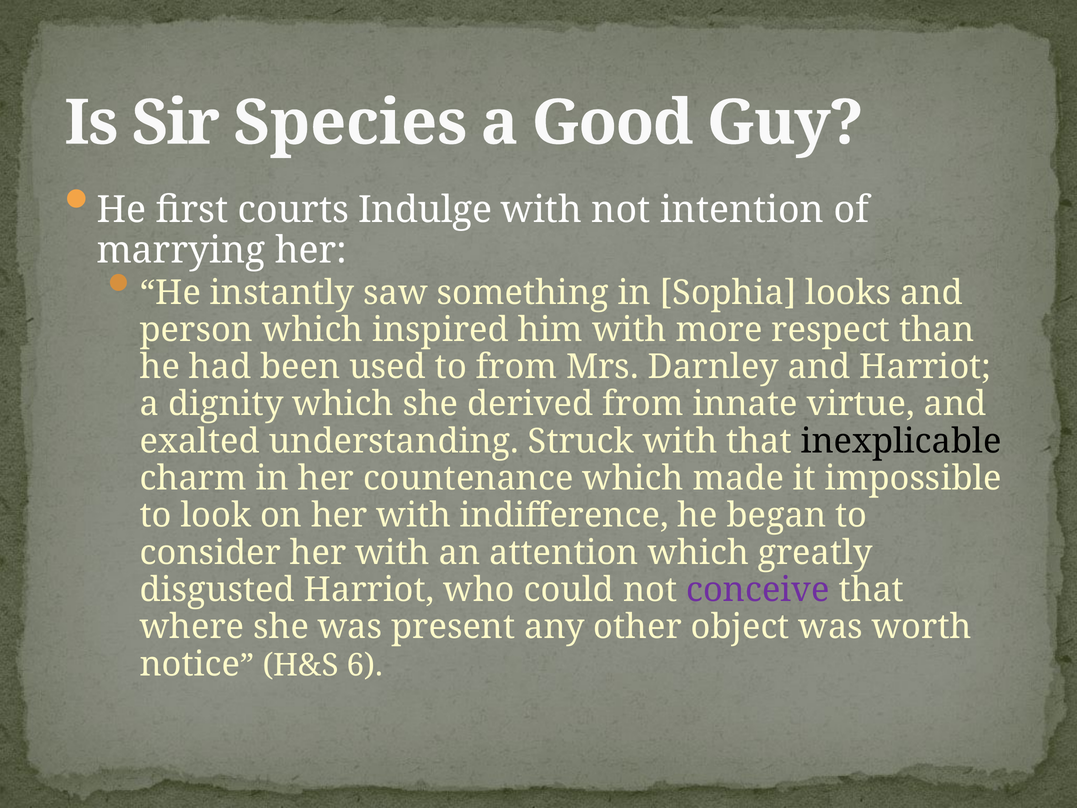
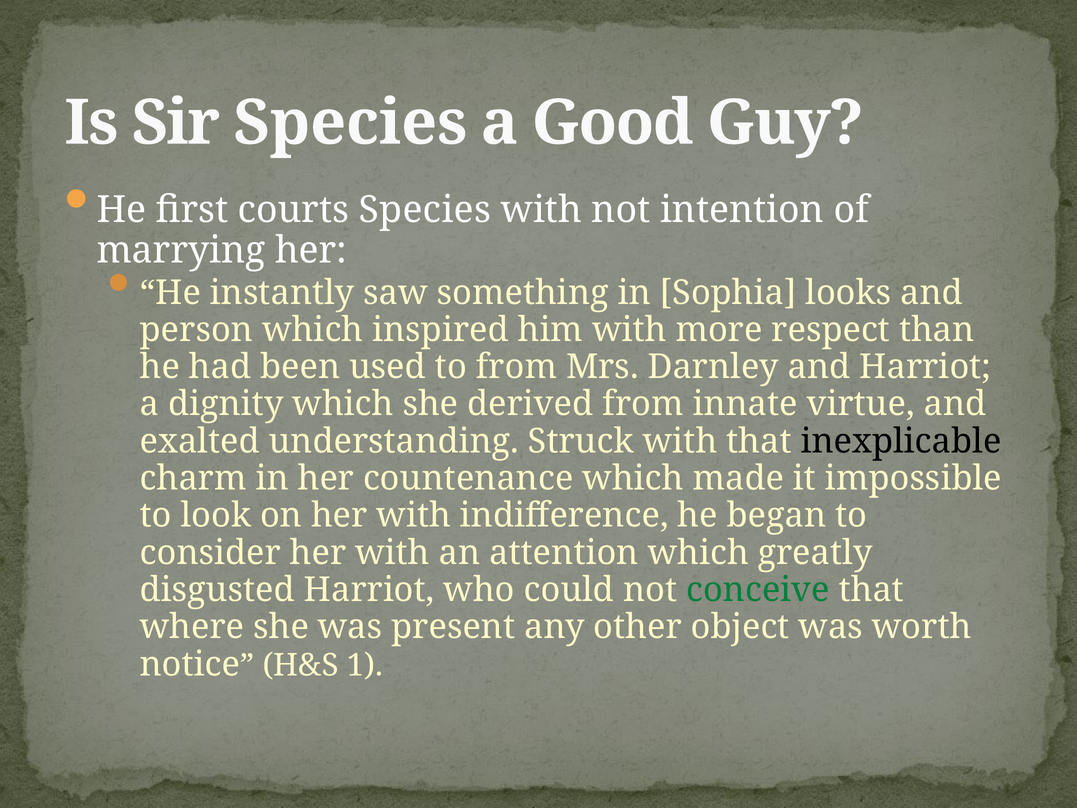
courts Indulge: Indulge -> Species
conceive colour: purple -> green
6: 6 -> 1
